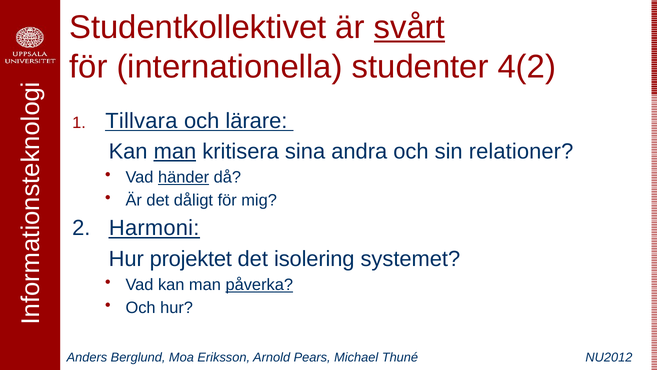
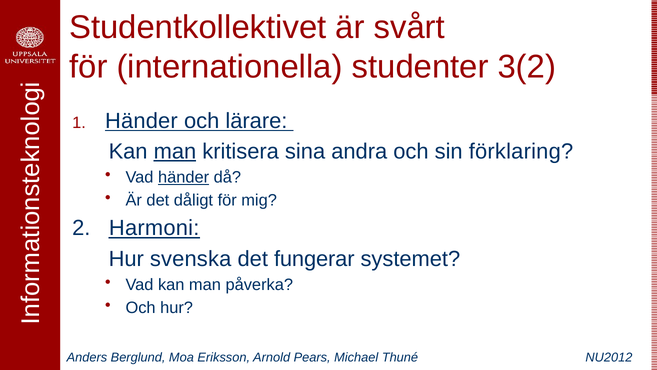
svårt underline: present -> none
4(2: 4(2 -> 3(2
Tillvara at (141, 121): Tillvara -> Händer
relationer: relationer -> förklaring
projektet: projektet -> svenska
isolering: isolering -> fungerar
påverka underline: present -> none
